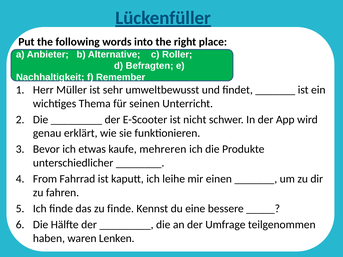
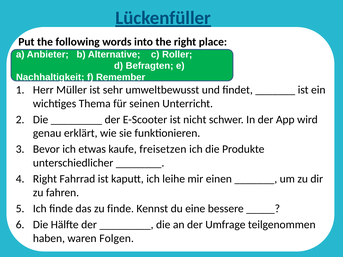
mehreren: mehreren -> freisetzen
From at (45, 179): From -> Right
Lenken: Lenken -> Folgen
